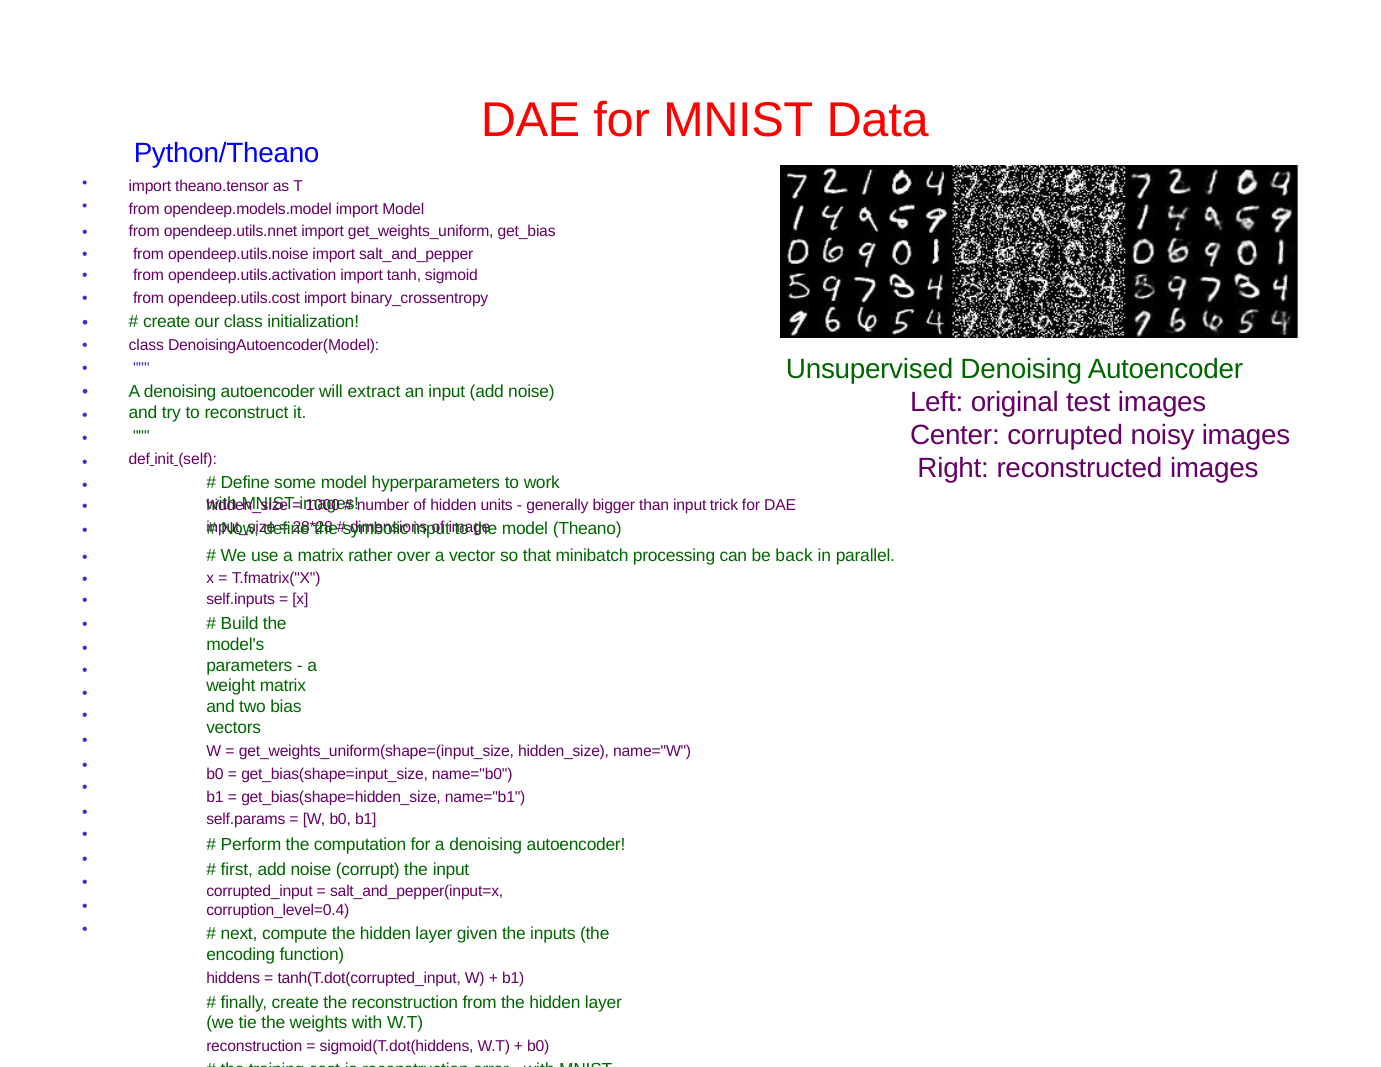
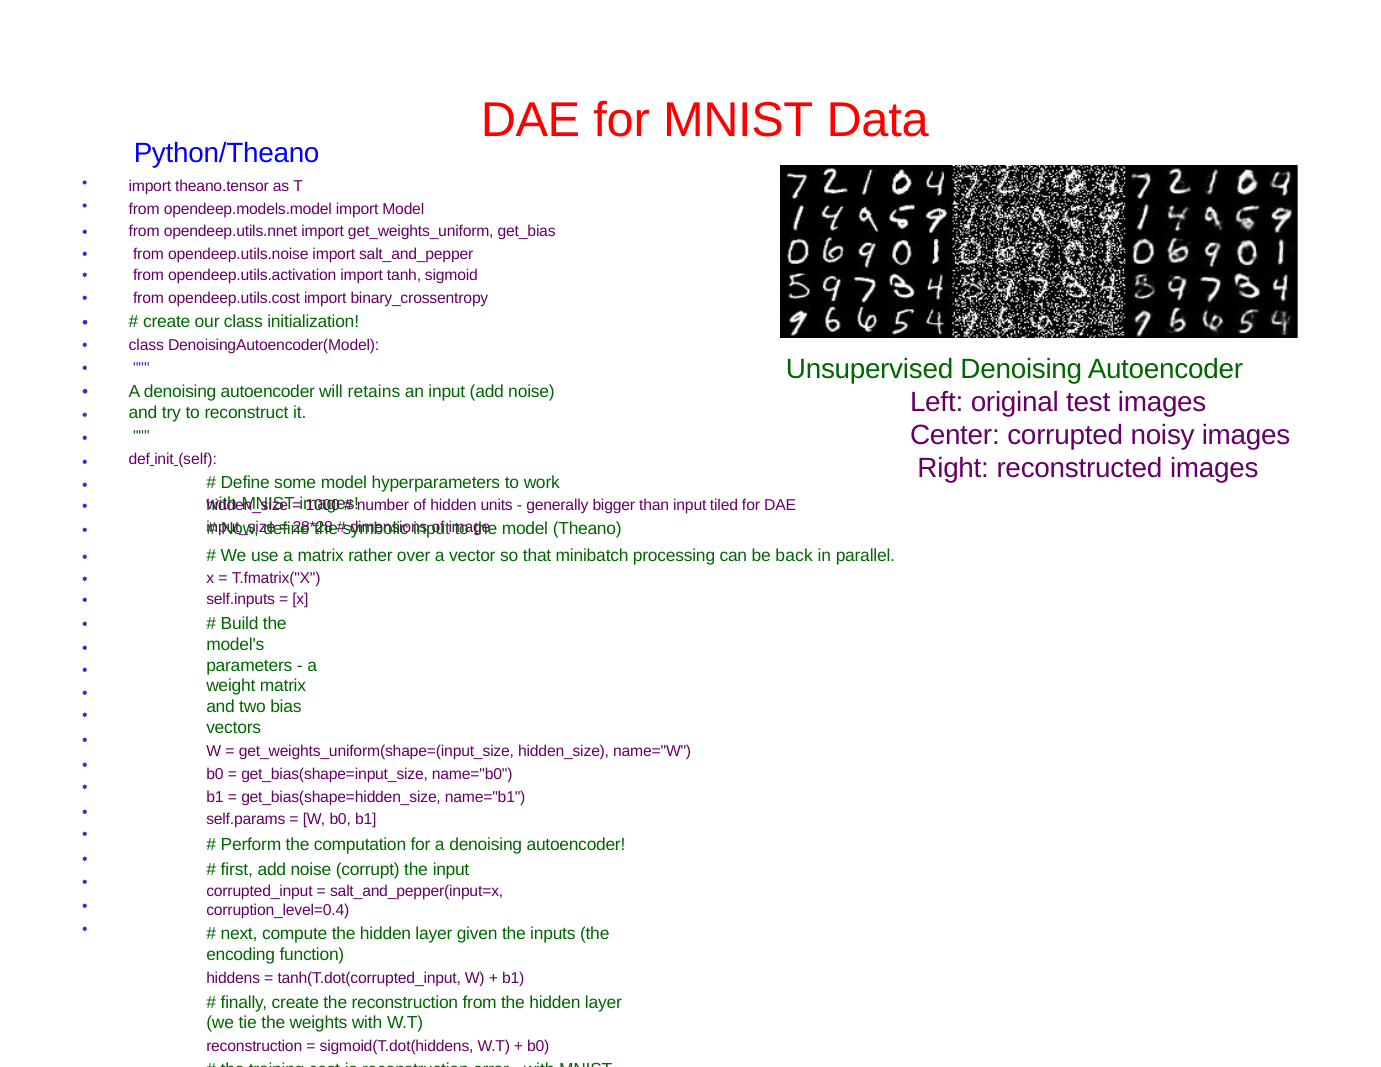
extract: extract -> retains
trick: trick -> tiled
